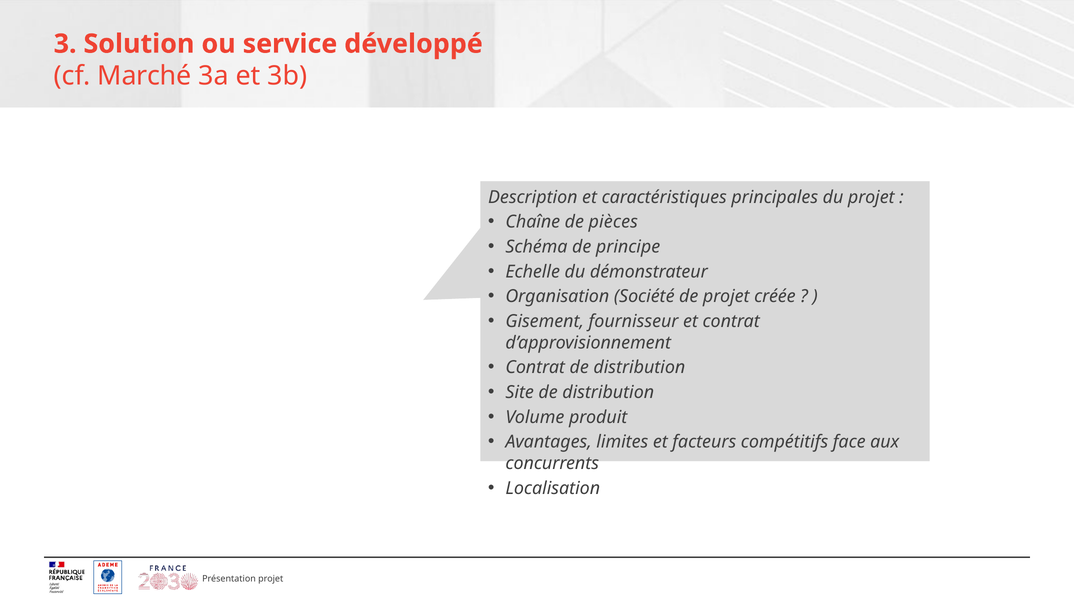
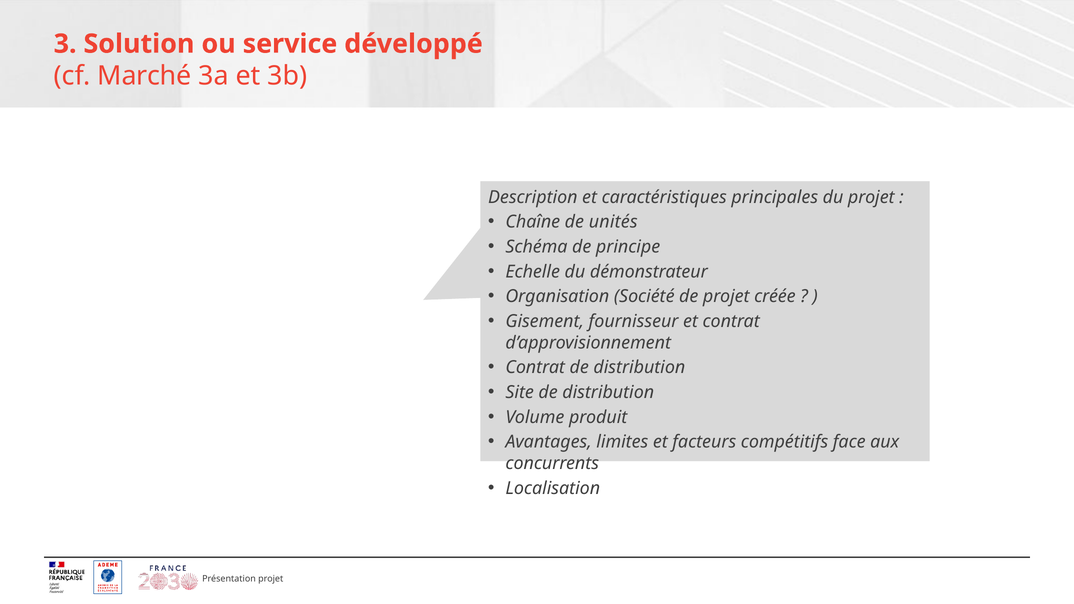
pièces: pièces -> unités
